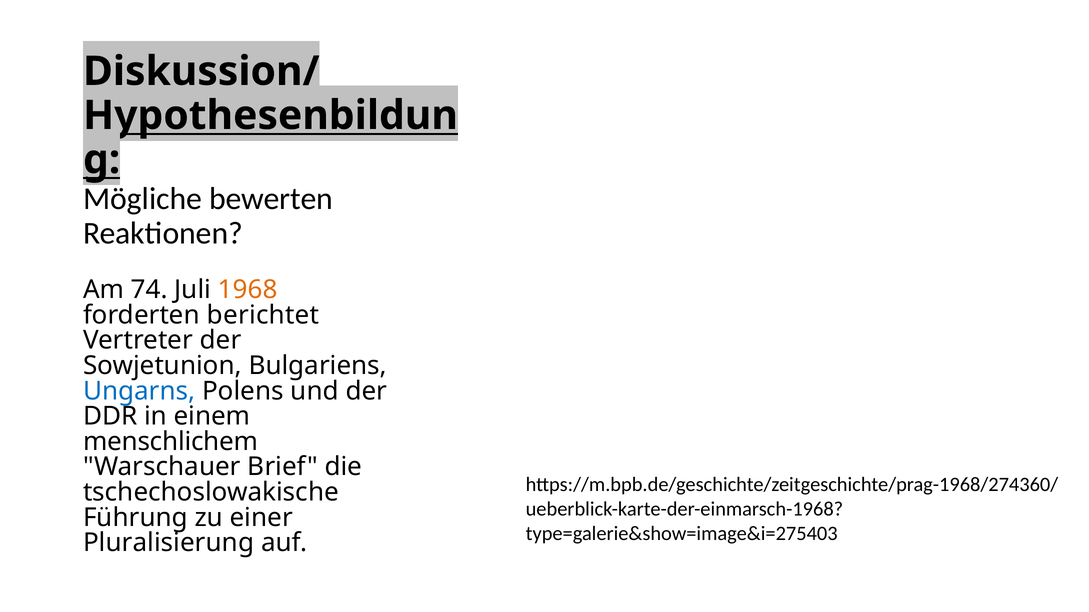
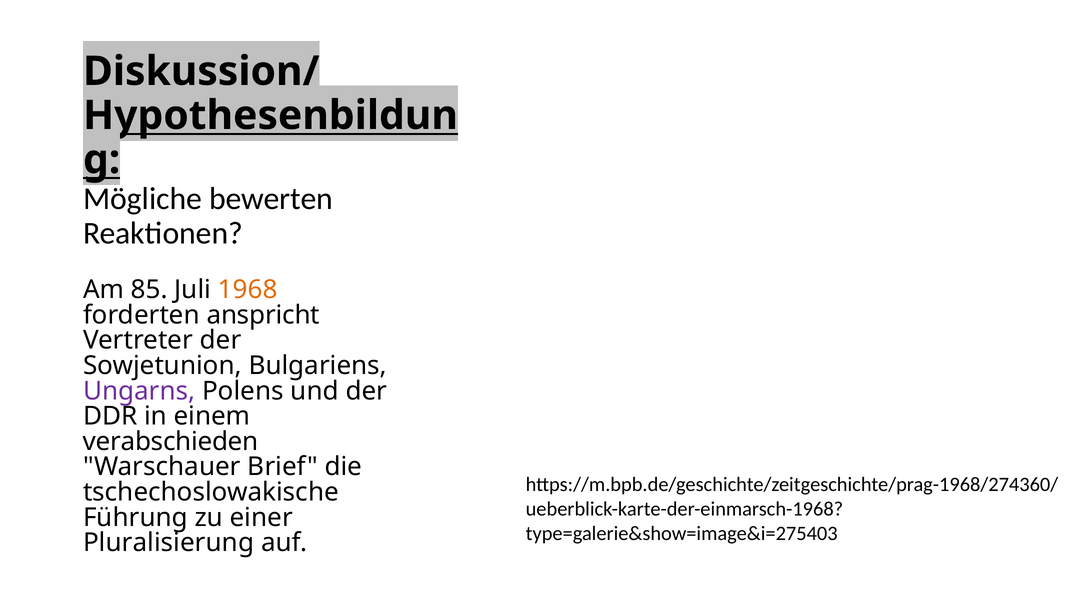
74: 74 -> 85
berichtet: berichtet -> anspricht
Ungarns colour: blue -> purple
menschlichem: menschlichem -> verabschieden
